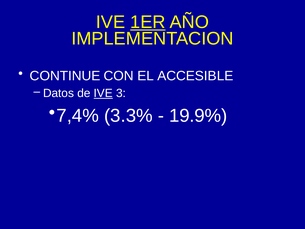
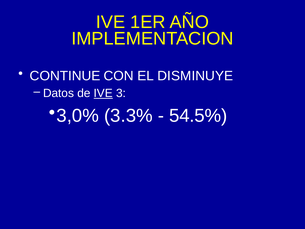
1ER underline: present -> none
ACCESIBLE: ACCESIBLE -> DISMINUYE
7,4%: 7,4% -> 3,0%
19.9%: 19.9% -> 54.5%
